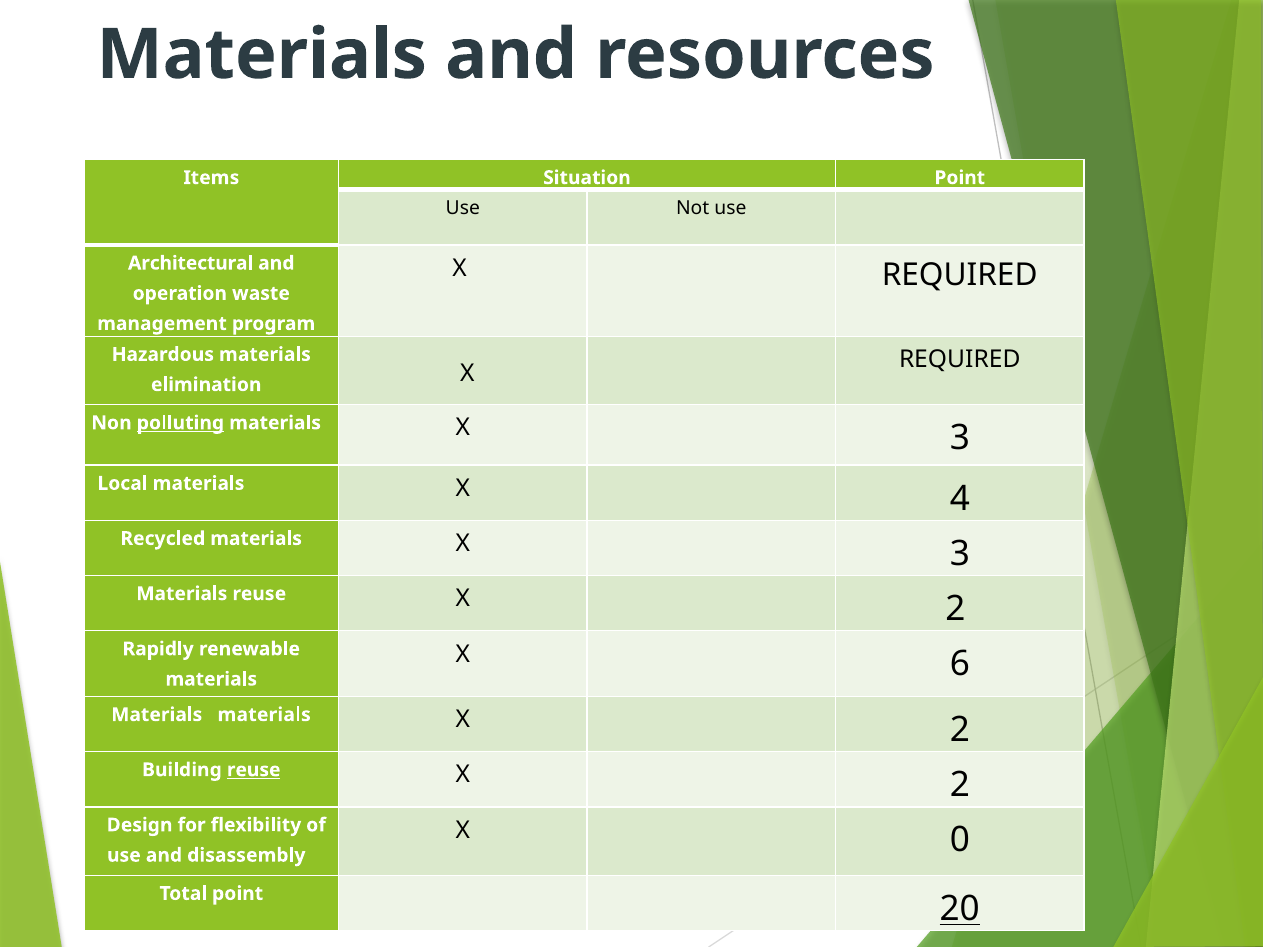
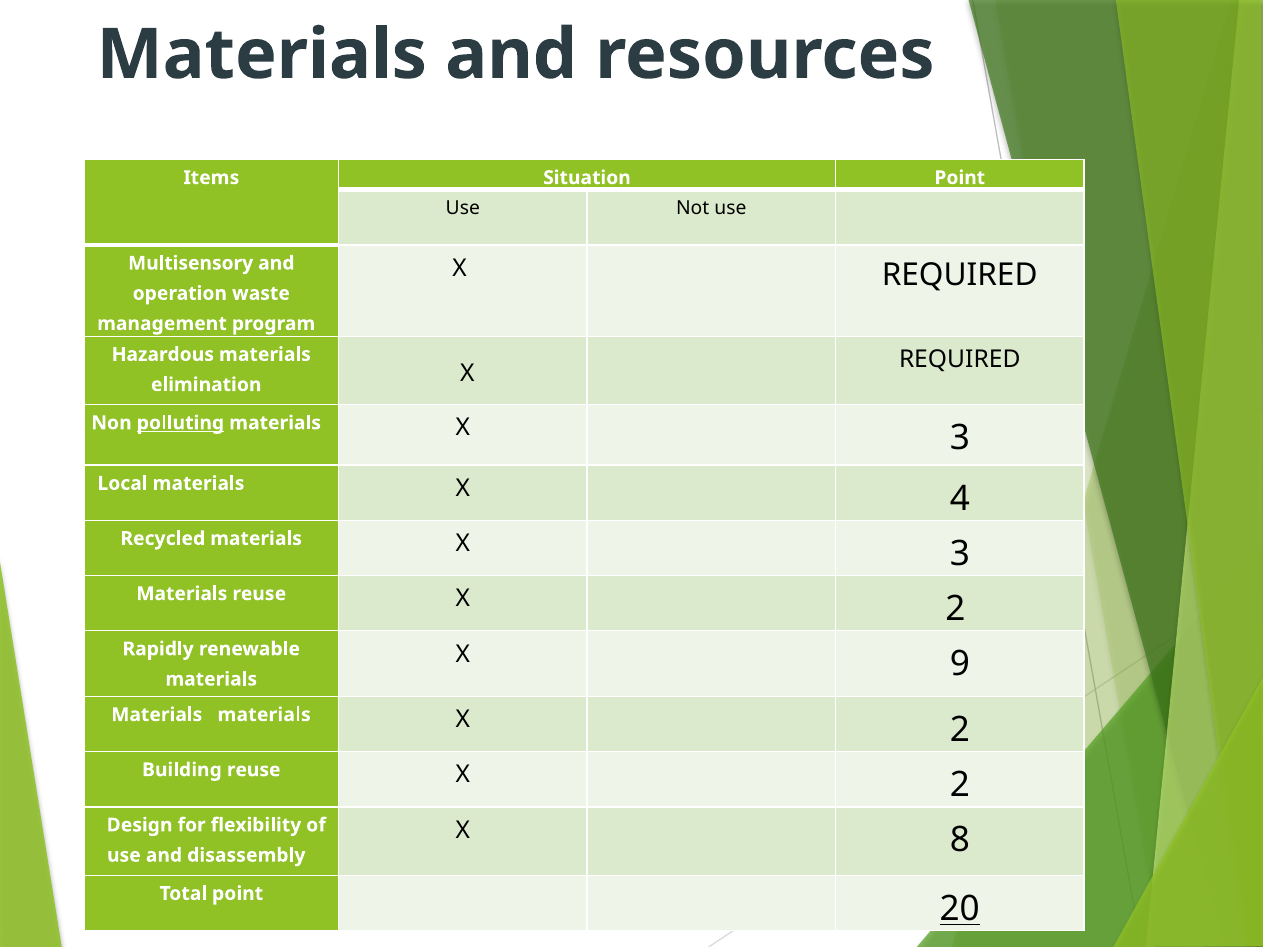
Architectural: Architectural -> Multisensory
6: 6 -> 9
reuse at (254, 770) underline: present -> none
0: 0 -> 8
